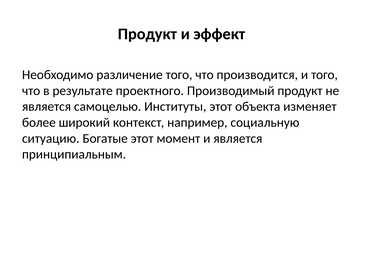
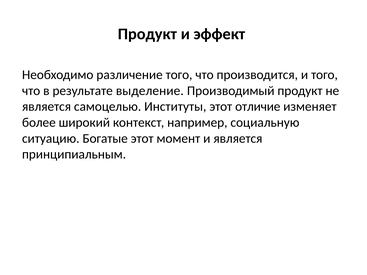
проектного: проектного -> выделение
объекта: объекта -> отличие
